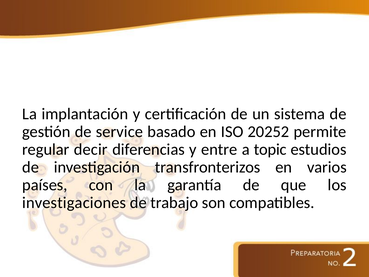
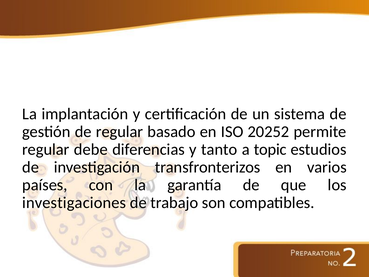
de service: service -> regular
decir: decir -> debe
entre: entre -> tanto
